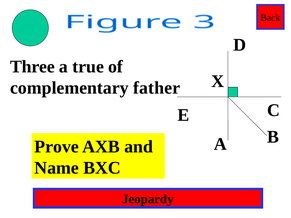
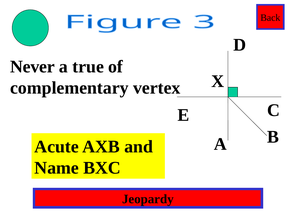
Three: Three -> Never
father: father -> vertex
Prove: Prove -> Acute
